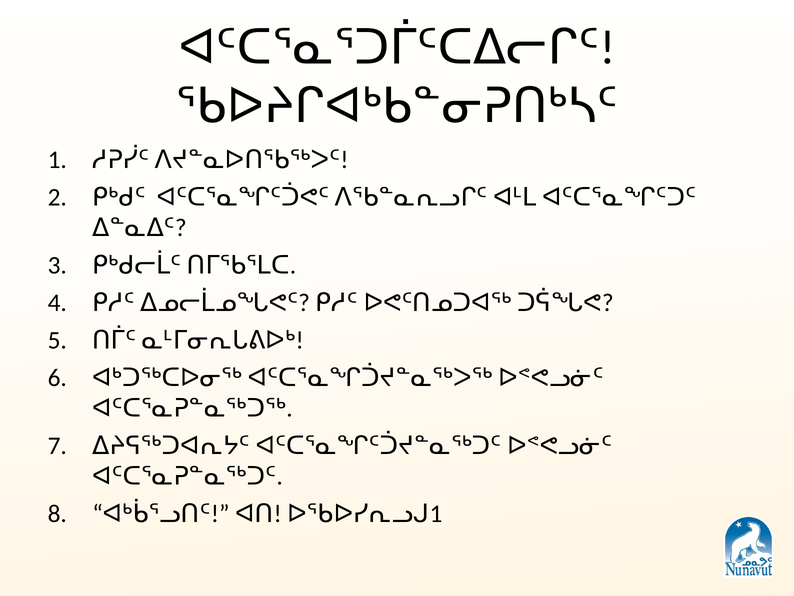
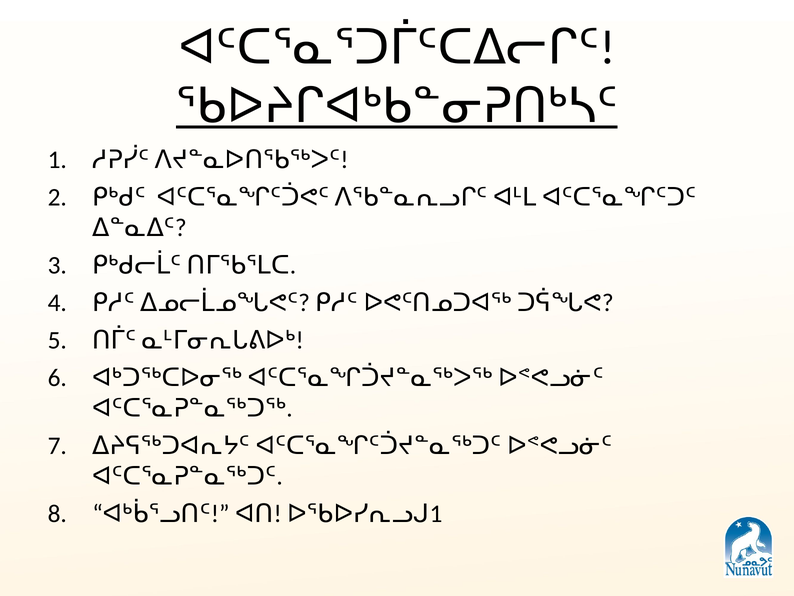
ᖃᐅᔨᒋᐊᒃᑲᓐᓂᕈᑎᒃᓴᑦ underline: none -> present
